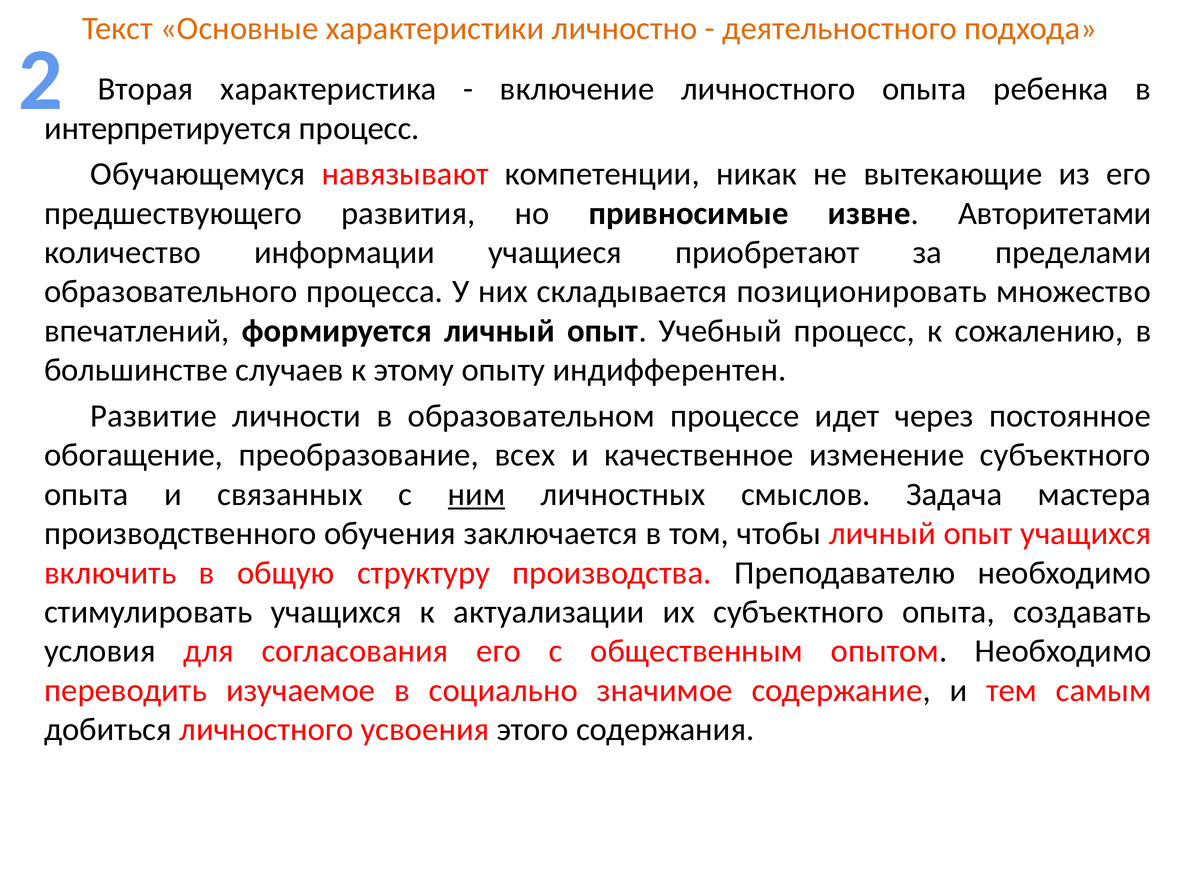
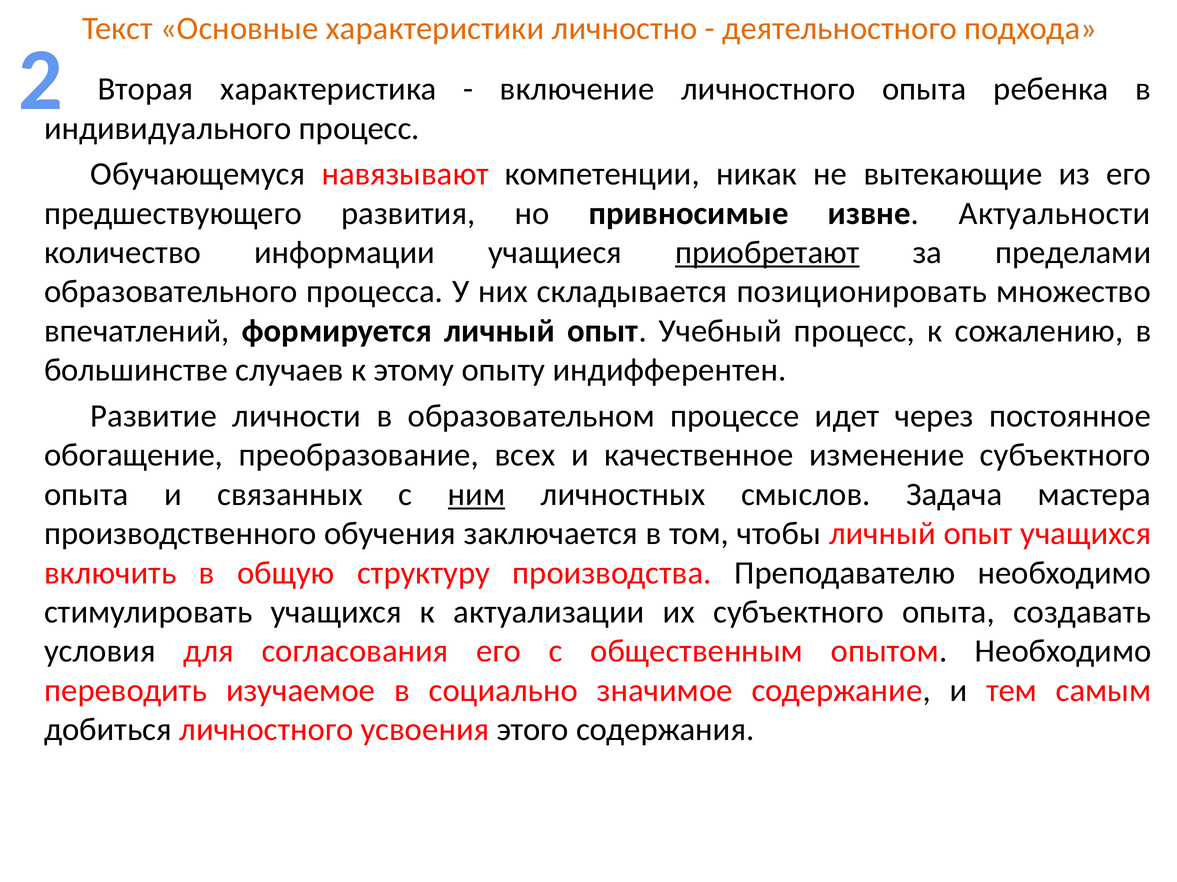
интерпретируется: интерпретируется -> индивидуального
Авторитетами: Авторитетами -> Актуальности
приобретают underline: none -> present
